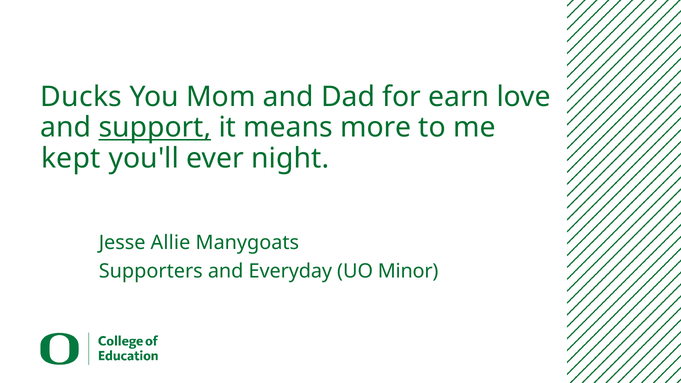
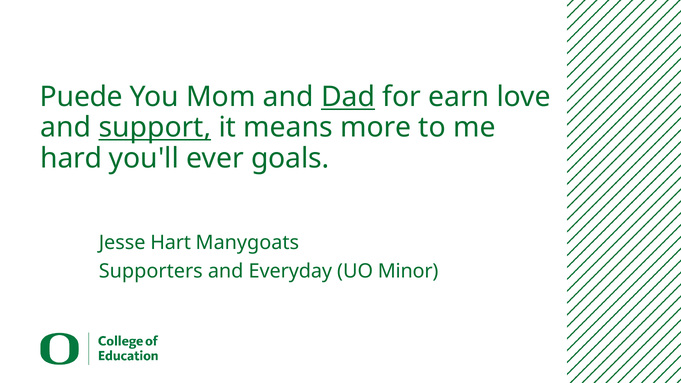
Ducks: Ducks -> Puede
Dad underline: none -> present
kept: kept -> hard
night: night -> goals
Allie: Allie -> Hart
